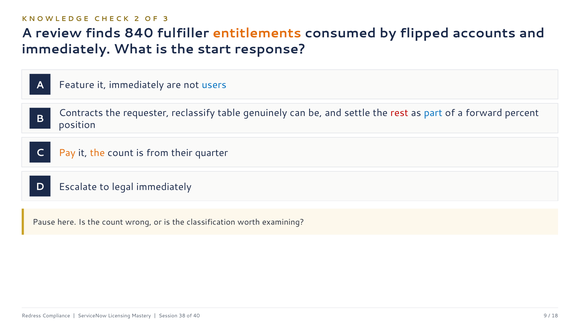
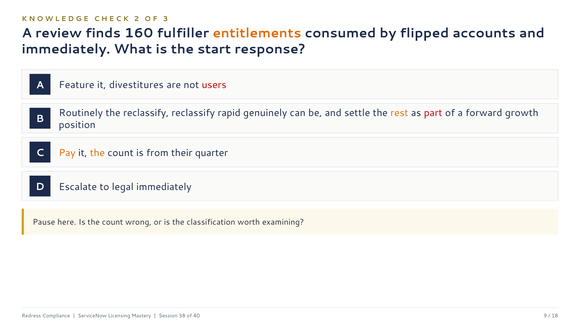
840: 840 -> 160
it immediately: immediately -> divestitures
users colour: blue -> red
Contracts: Contracts -> Routinely
the requester: requester -> reclassify
table: table -> rapid
rest colour: red -> orange
part colour: blue -> red
percent: percent -> growth
